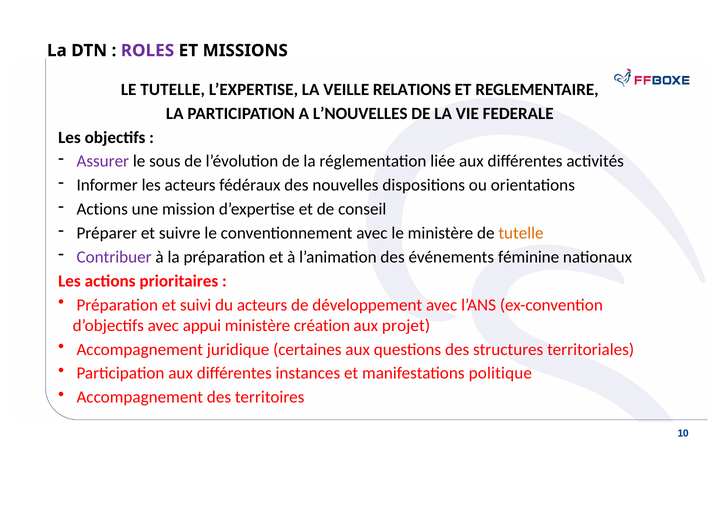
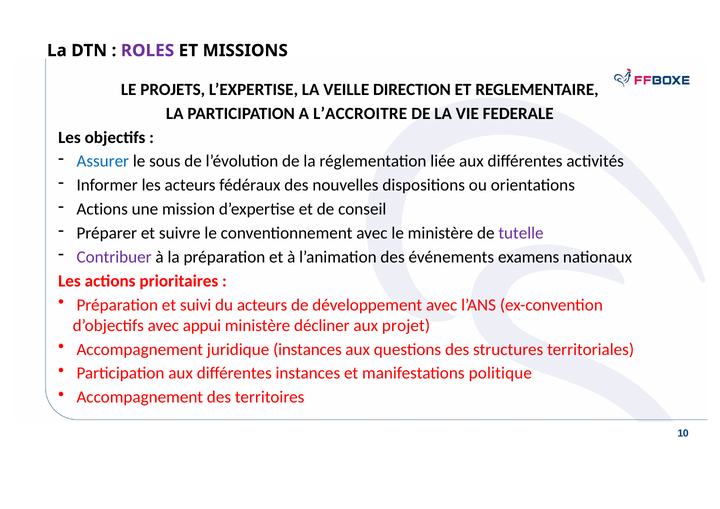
LE TUTELLE: TUTELLE -> PROJETS
RELATIONS: RELATIONS -> DIRECTION
L’NOUVELLES: L’NOUVELLES -> L’ACCROITRE
Assurer colour: purple -> blue
tutelle at (521, 233) colour: orange -> purple
féminine: féminine -> examens
création: création -> décliner
juridique certaines: certaines -> instances
